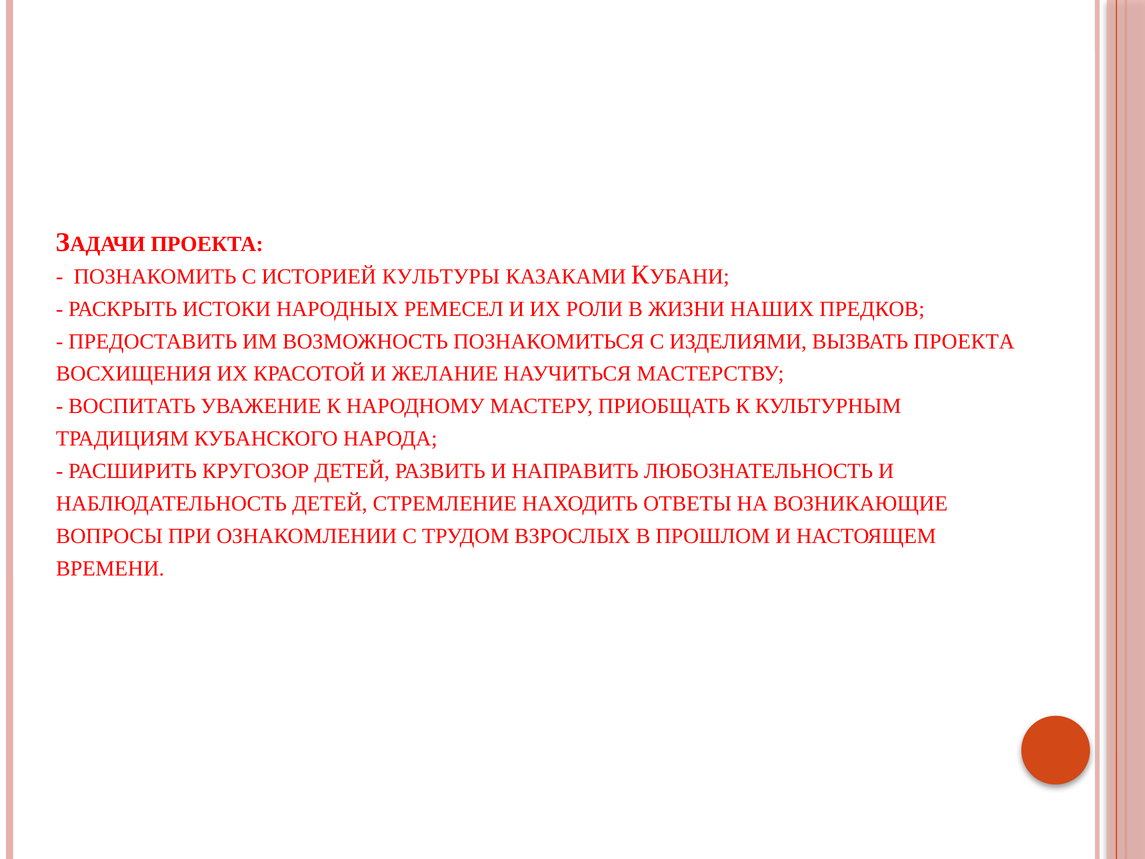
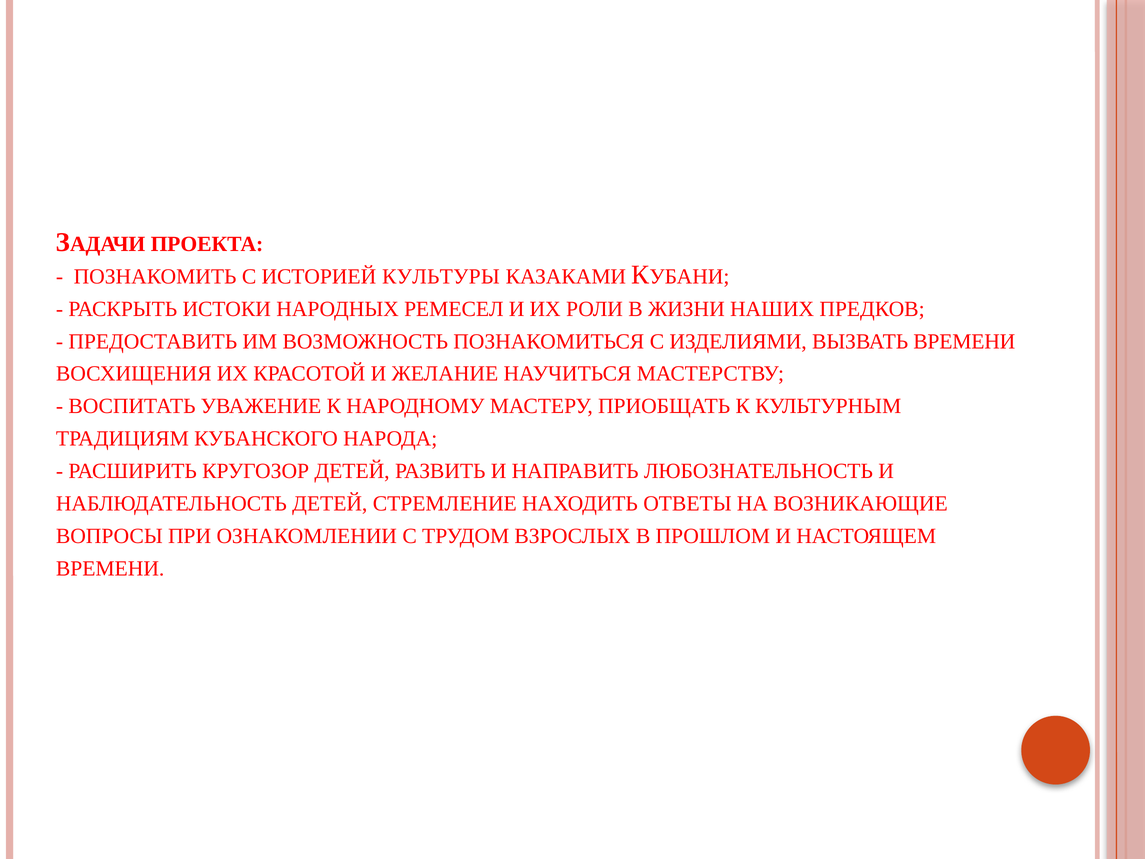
ВЫЗВАТЬ ПРОЕКТА: ПРОЕКТА -> ВРЕМЕНИ
